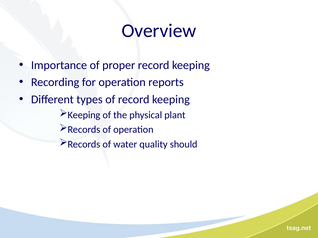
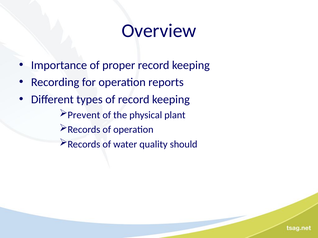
Keeping at (84, 115): Keeping -> Prevent
